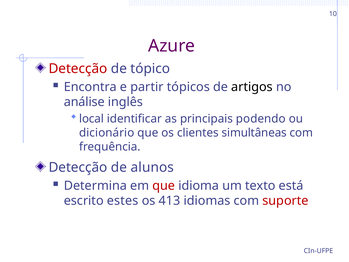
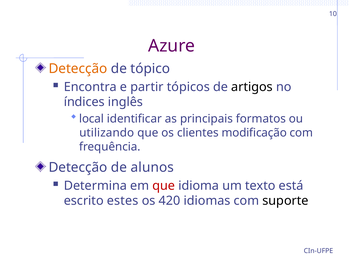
Detecção at (78, 69) colour: red -> orange
análise: análise -> índices
podendo: podendo -> formatos
dicionário: dicionário -> utilizando
simultâneas: simultâneas -> modificação
413: 413 -> 420
suporte colour: red -> black
